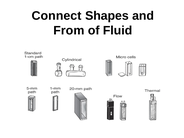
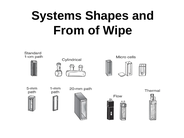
Connect: Connect -> Systems
Fluid: Fluid -> Wipe
